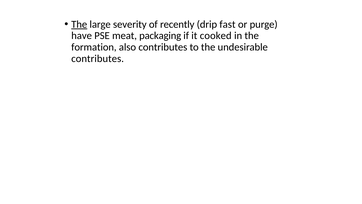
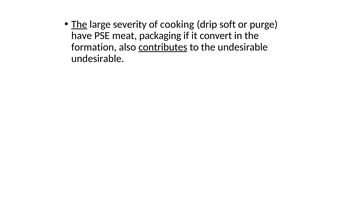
recently: recently -> cooking
fast: fast -> soft
cooked: cooked -> convert
contributes at (163, 47) underline: none -> present
contributes at (98, 58): contributes -> undesirable
